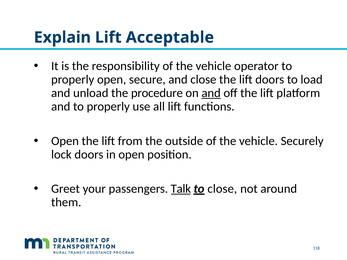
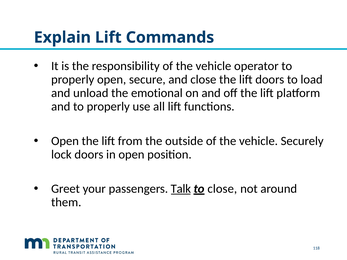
Acceptable: Acceptable -> Commands
procedure: procedure -> emotional
and at (211, 93) underline: present -> none
